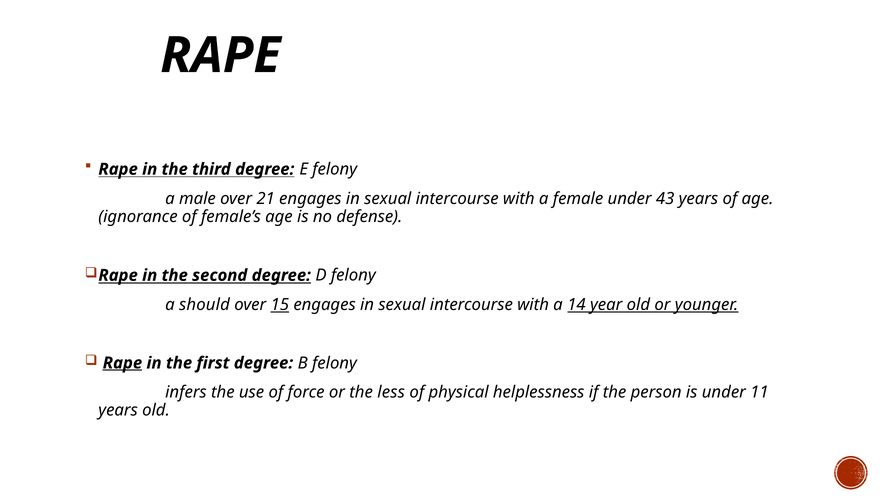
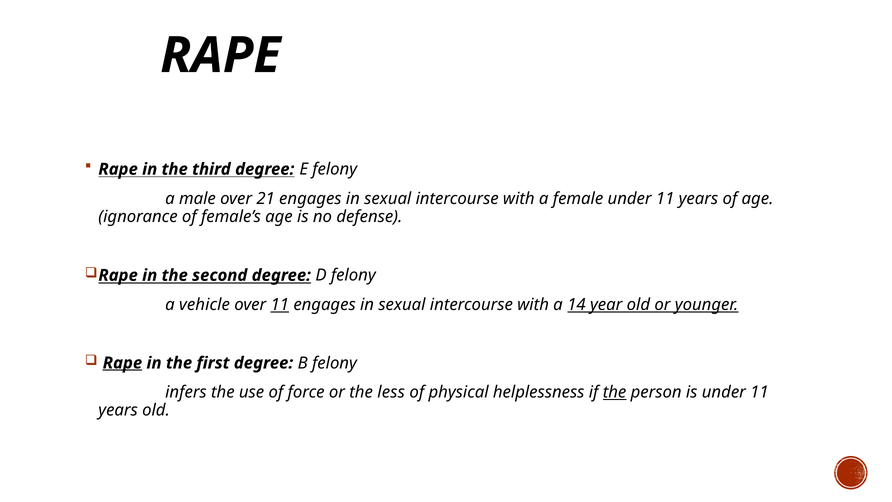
female under 43: 43 -> 11
should: should -> vehicle
over 15: 15 -> 11
the at (615, 392) underline: none -> present
